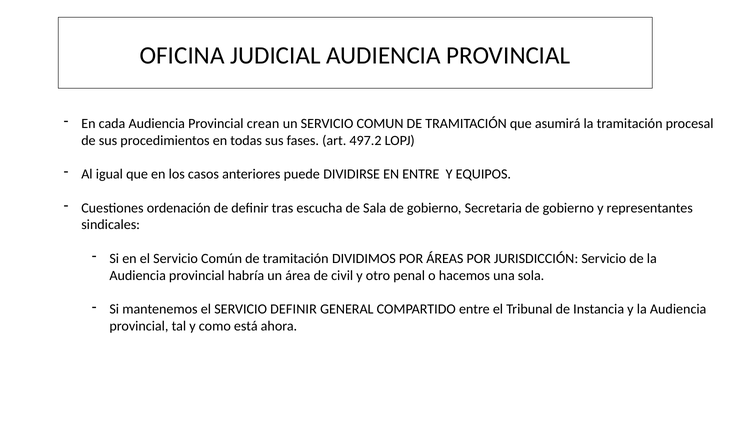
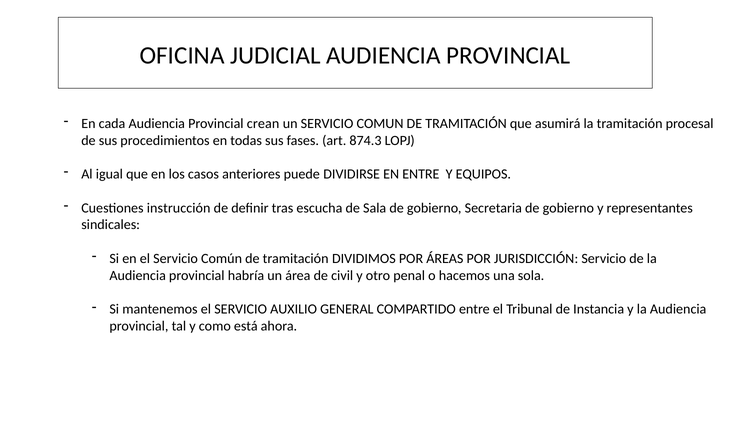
497.2: 497.2 -> 874.3
ordenación: ordenación -> instrucción
SERVICIO DEFINIR: DEFINIR -> AUXILIO
